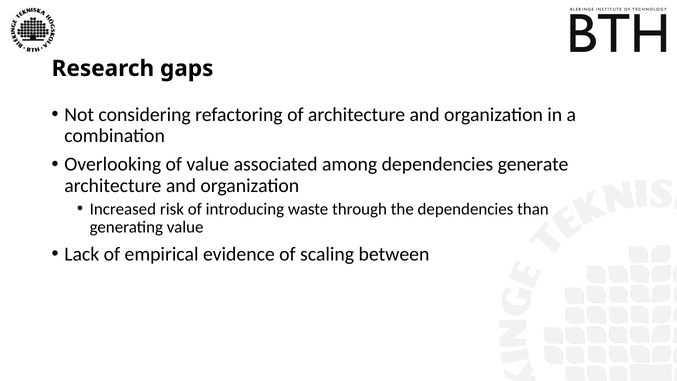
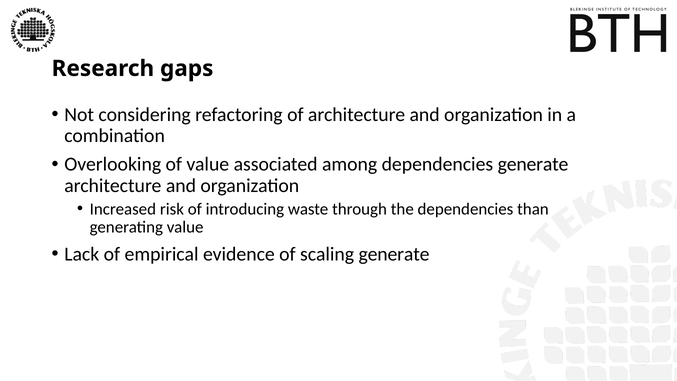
scaling between: between -> generate
